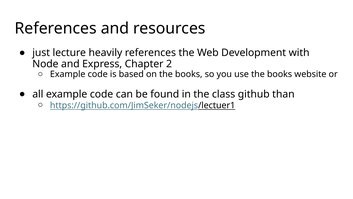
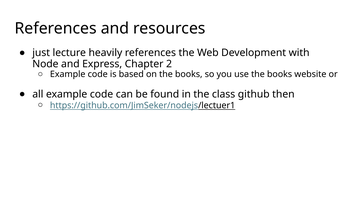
than: than -> then
